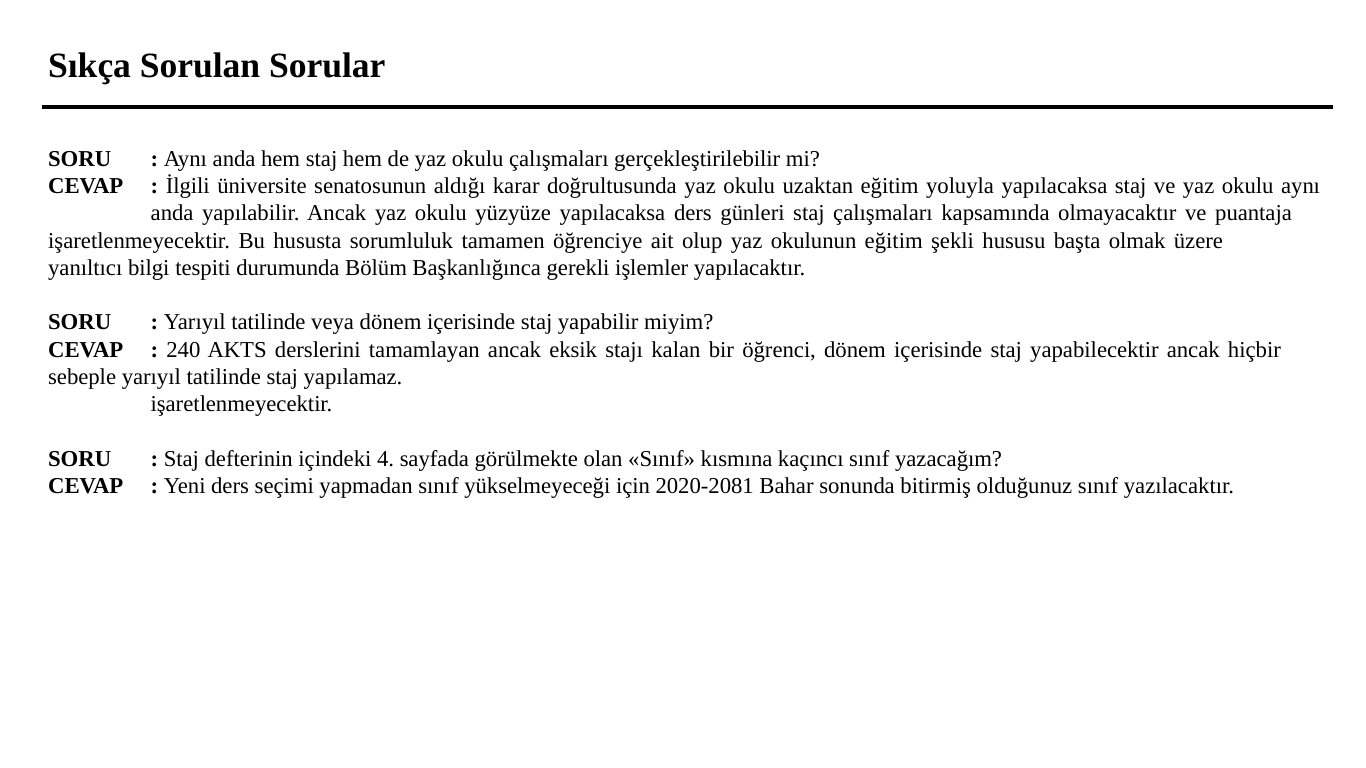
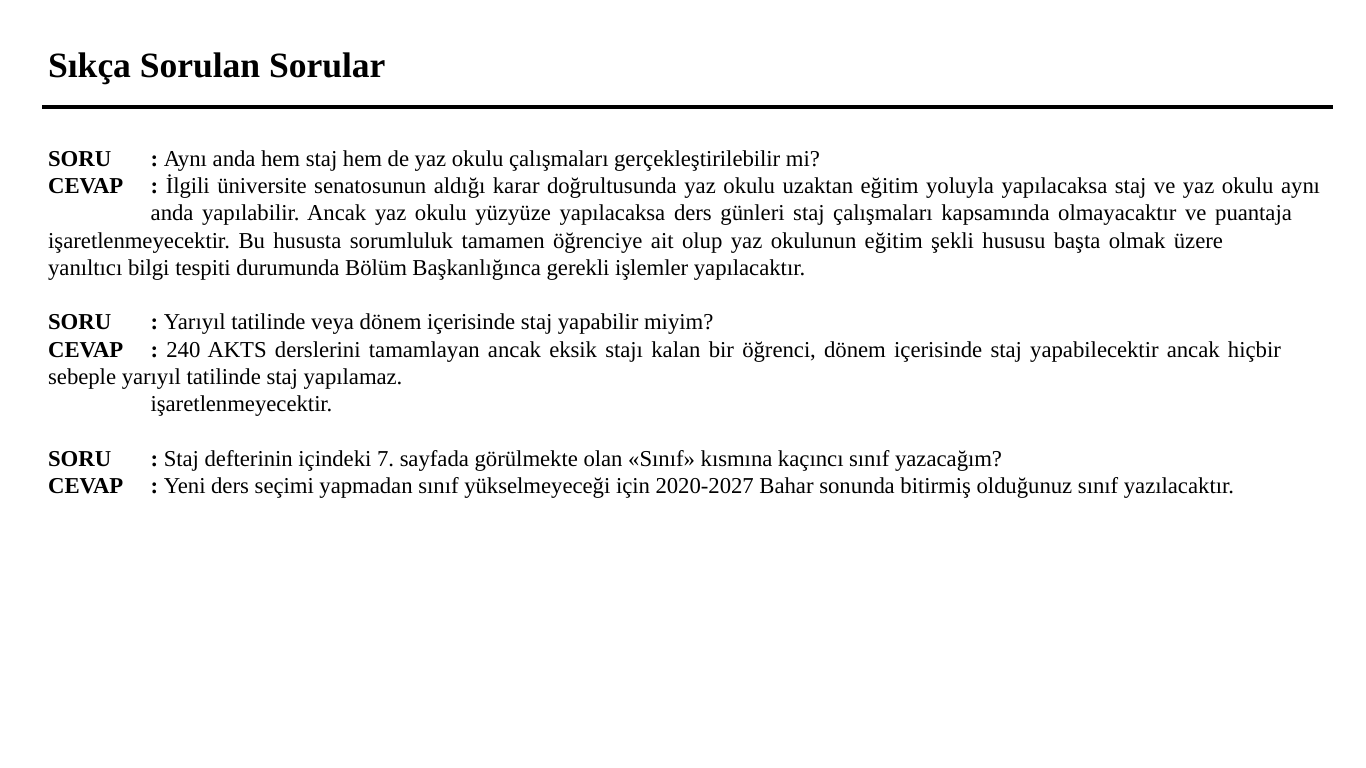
4: 4 -> 7
2020-2081: 2020-2081 -> 2020-2027
